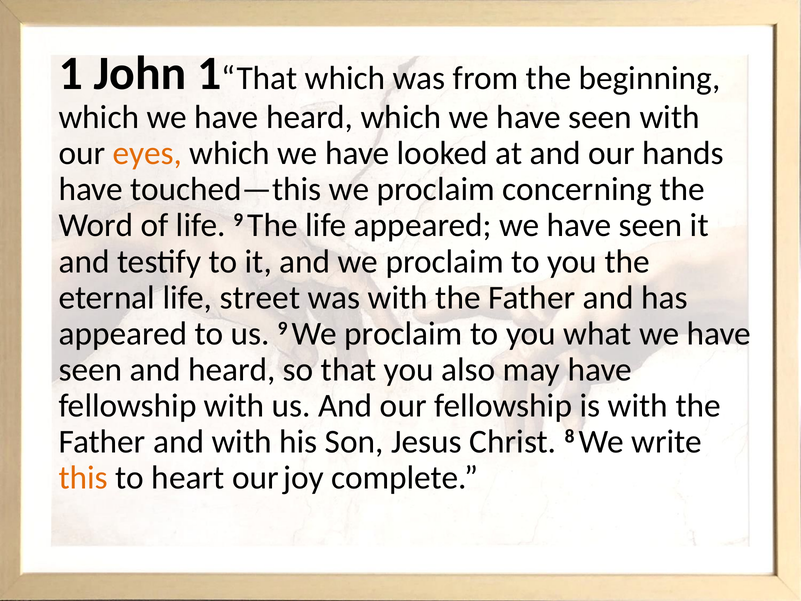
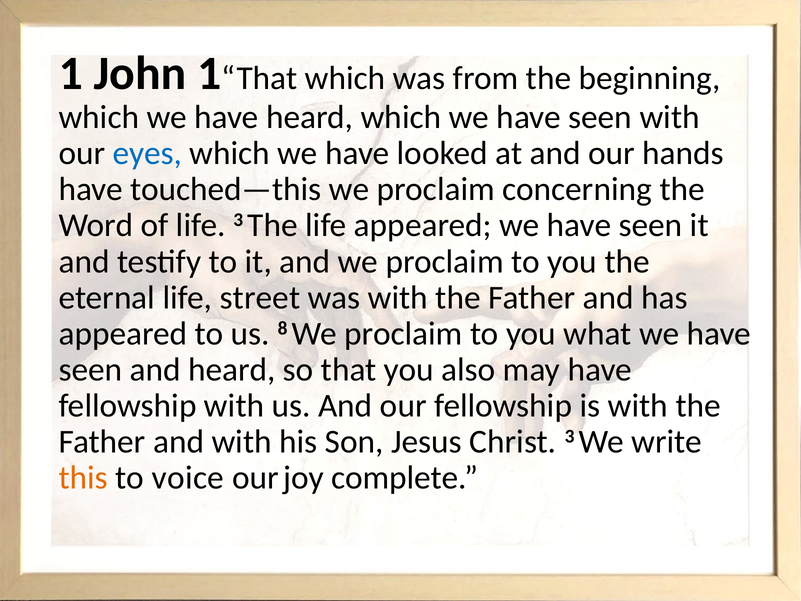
eyes colour: orange -> blue
life 9: 9 -> 3
us 9: 9 -> 8
Christ 8: 8 -> 3
heart: heart -> voice
